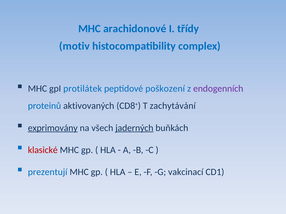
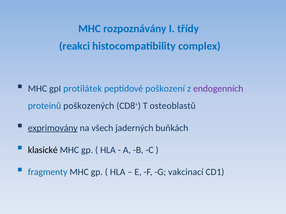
arachidonové: arachidonové -> rozpoznávány
motiv: motiv -> reakci
aktivovaných: aktivovaných -> poškozených
zachytávání: zachytávání -> osteoblastů
jaderných underline: present -> none
klasické colour: red -> black
prezentují: prezentují -> fragmenty
